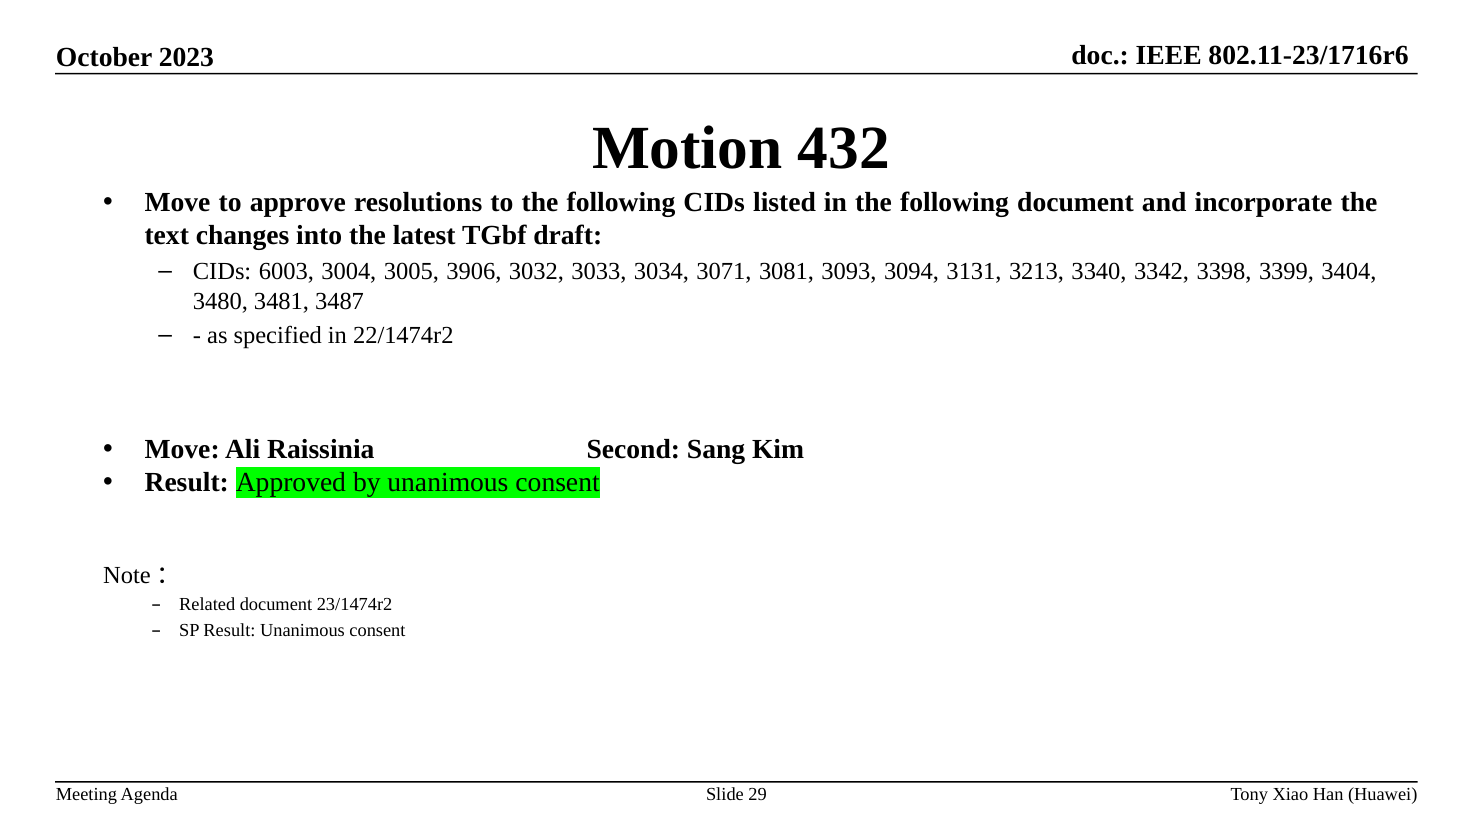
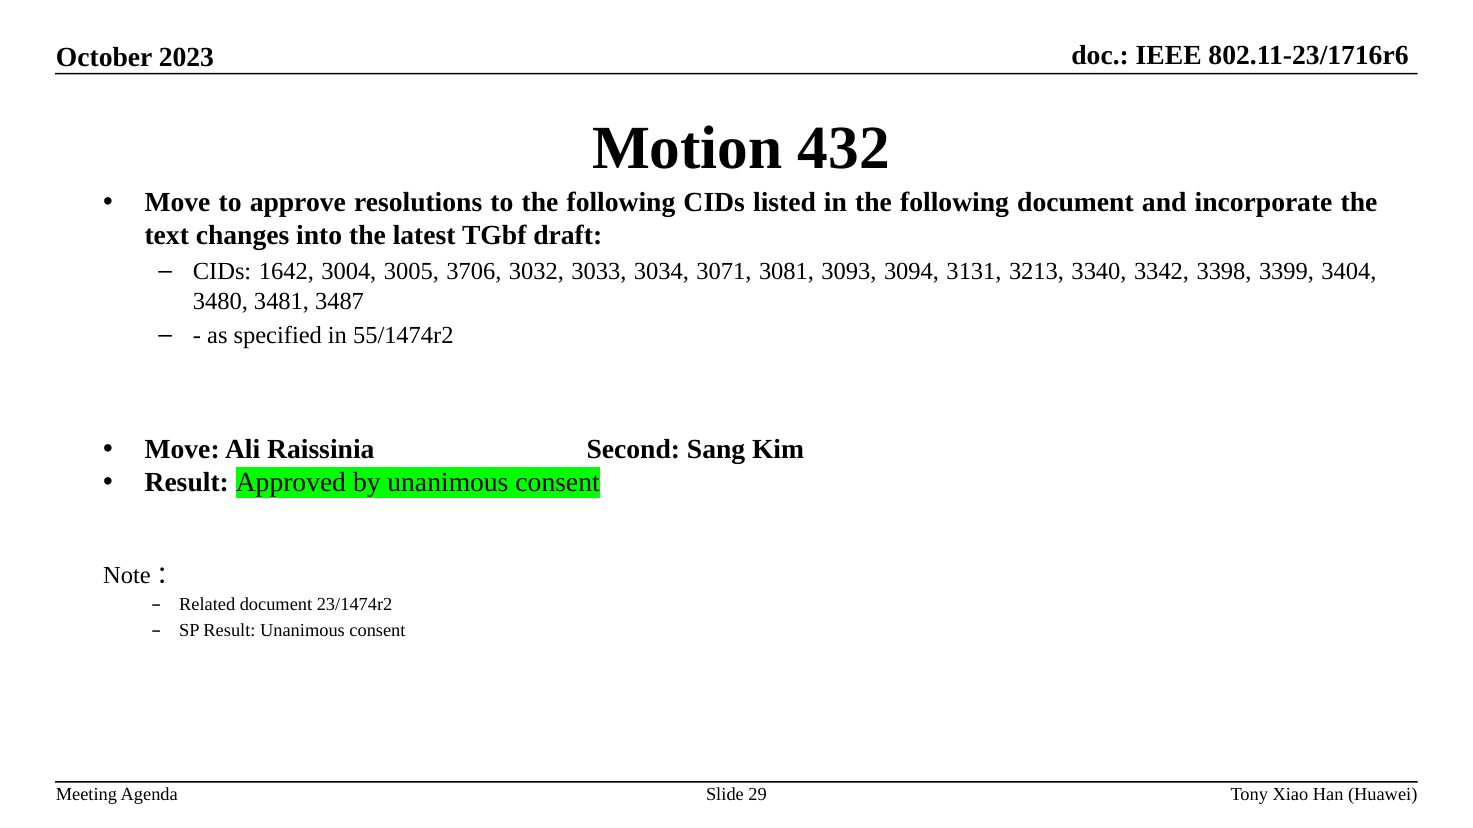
6003: 6003 -> 1642
3906: 3906 -> 3706
22/1474r2: 22/1474r2 -> 55/1474r2
